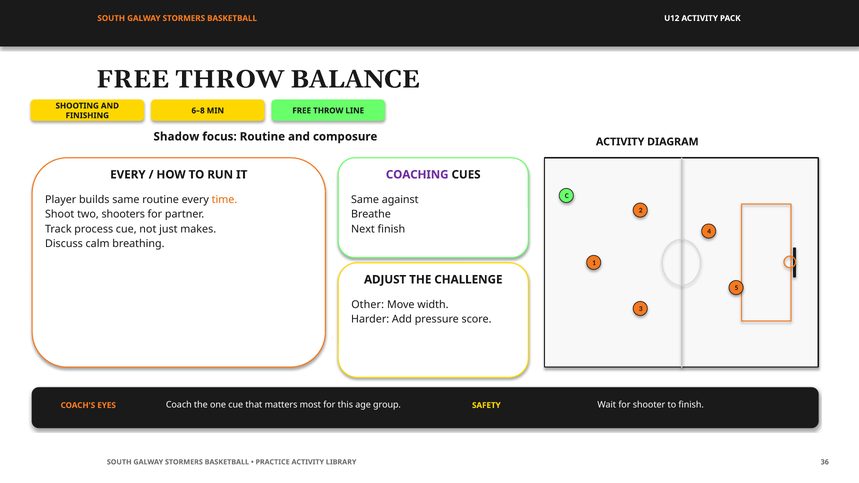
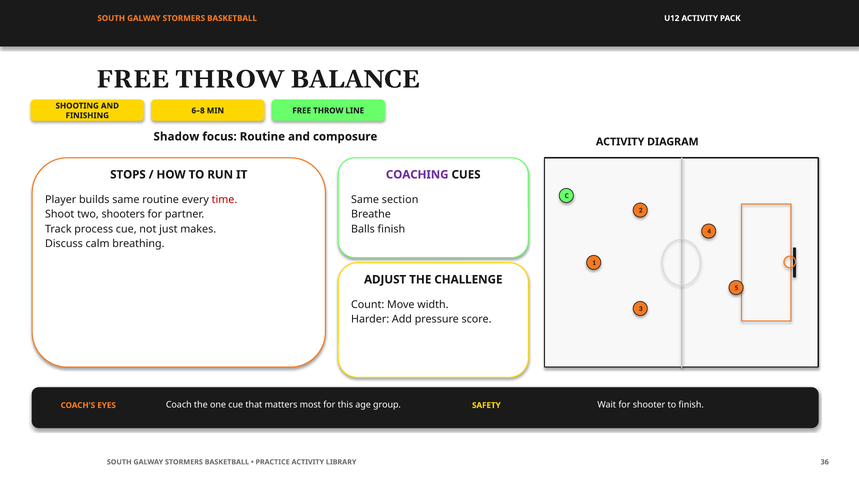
EVERY at (128, 175): EVERY -> STOPS
time colour: orange -> red
against: against -> section
Next: Next -> Balls
Other: Other -> Count
